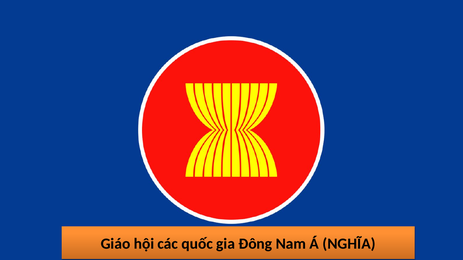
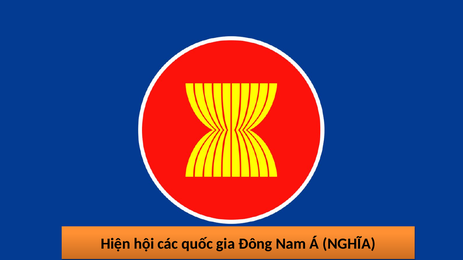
Giáo: Giáo -> Hiện
